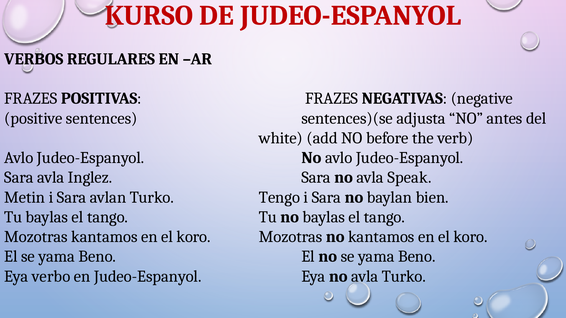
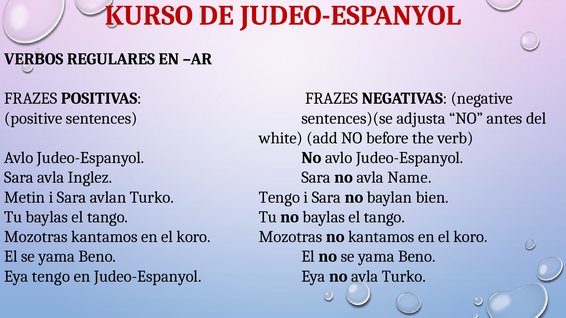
Speak: Speak -> Name
Eya verbo: verbo -> tengo
